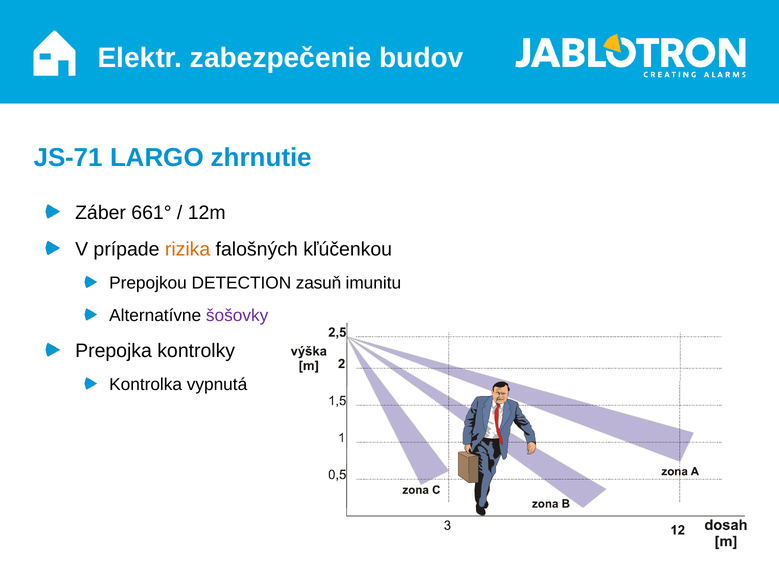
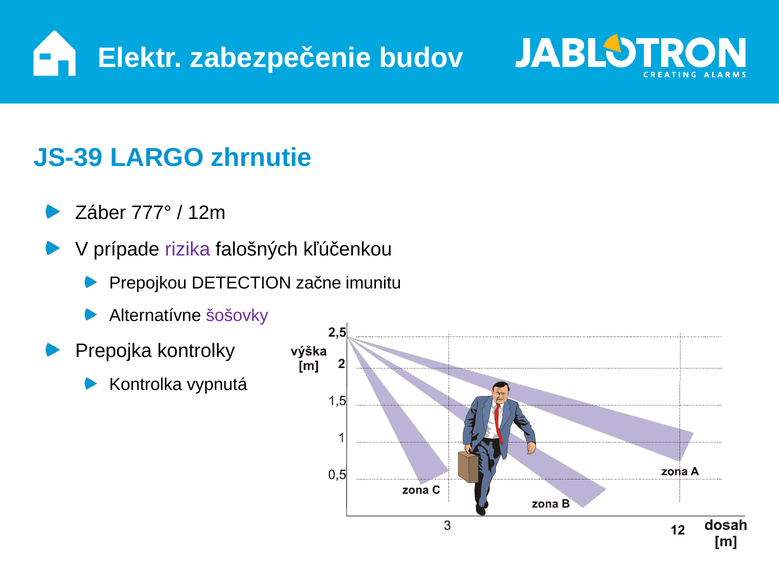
JS-71: JS-71 -> JS-39
661°: 661° -> 777°
rizika colour: orange -> purple
zasuň: zasuň -> začne
